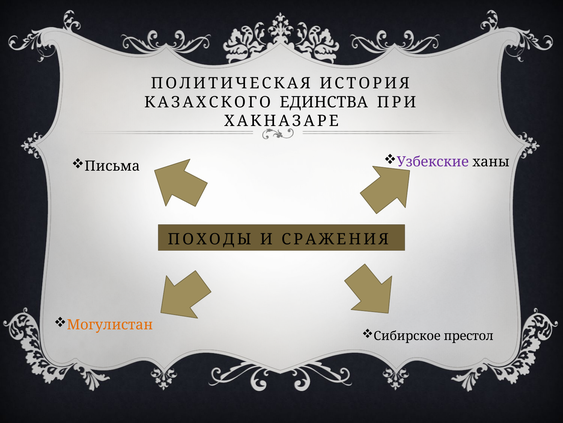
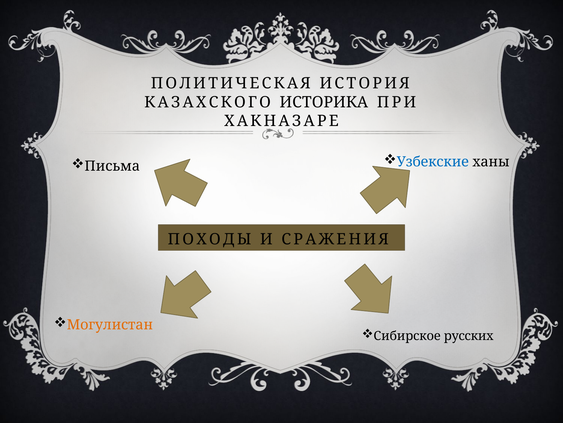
ЕДИНСТВА: ЕДИНСТВА -> ИСТОРИКА
Узбекские colour: purple -> blue
престол: престол -> русских
